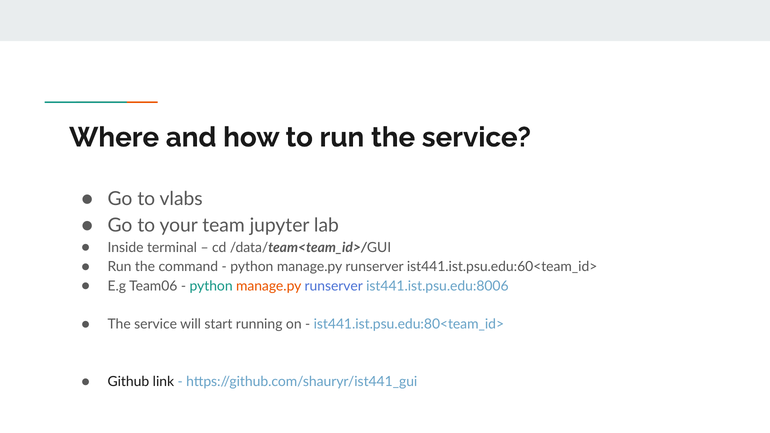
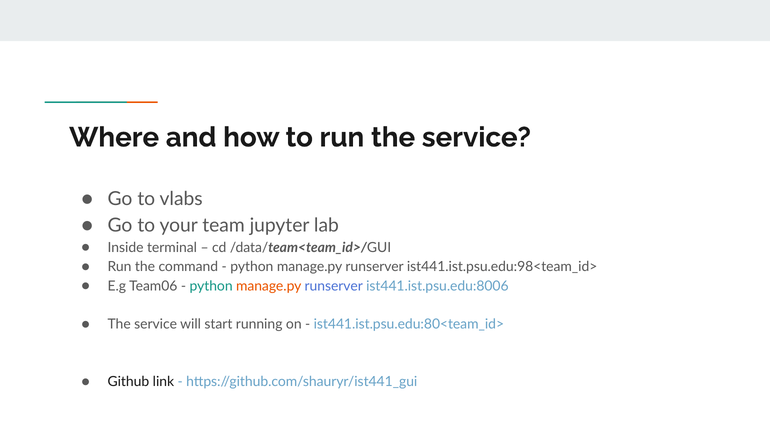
ist441.ist.psu.edu:60<team_id>: ist441.ist.psu.edu:60<team_id> -> ist441.ist.psu.edu:98<team_id>
